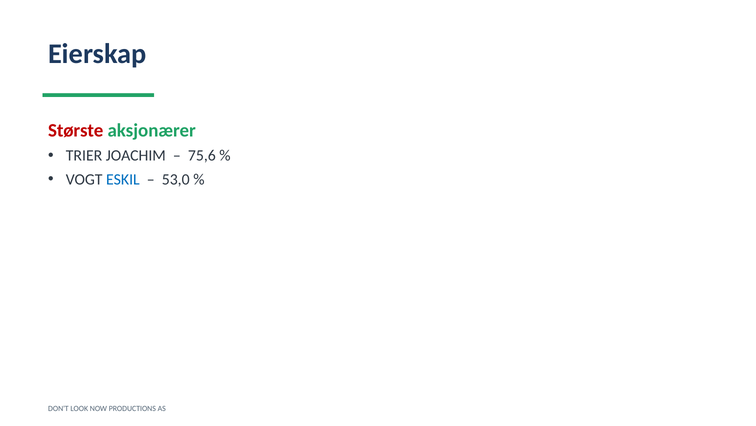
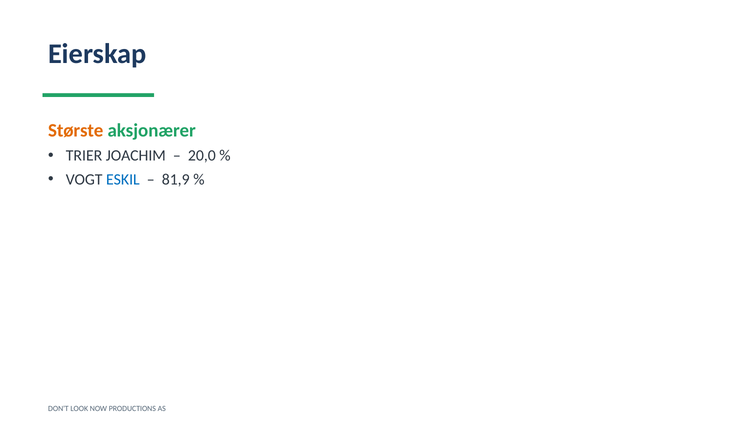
Største colour: red -> orange
75,6: 75,6 -> 20,0
53,0: 53,0 -> 81,9
